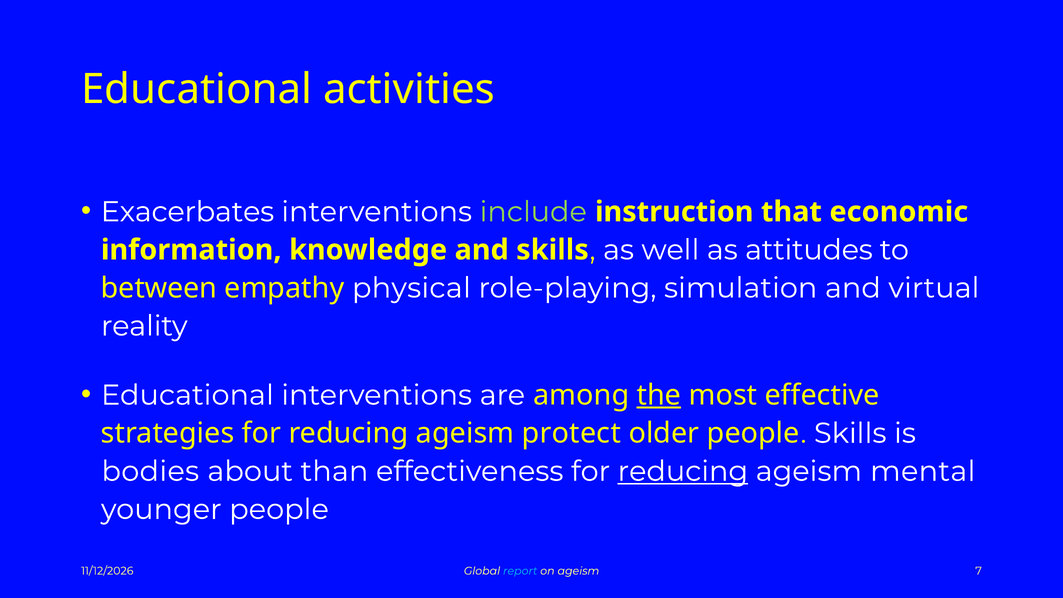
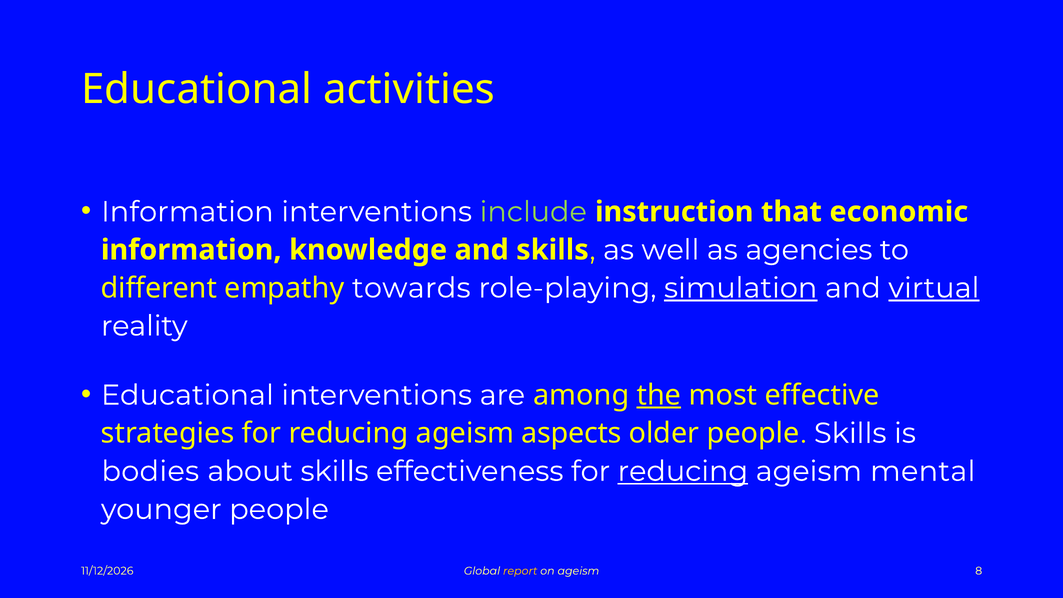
Exacerbates at (187, 212): Exacerbates -> Information
attitudes: attitudes -> agencies
between: between -> different
physical: physical -> towards
simulation underline: none -> present
virtual underline: none -> present
protect: protect -> aspects
about than: than -> skills
7: 7 -> 8
report colour: light blue -> yellow
